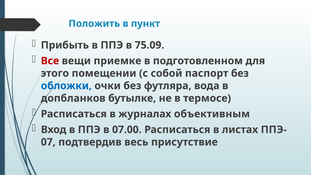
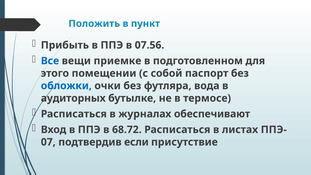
75.09: 75.09 -> 07.56
Все colour: red -> blue
допбланков: допбланков -> аудиторных
объективным: объективным -> обеспечивают
07.00: 07.00 -> 68.72
весь: весь -> если
